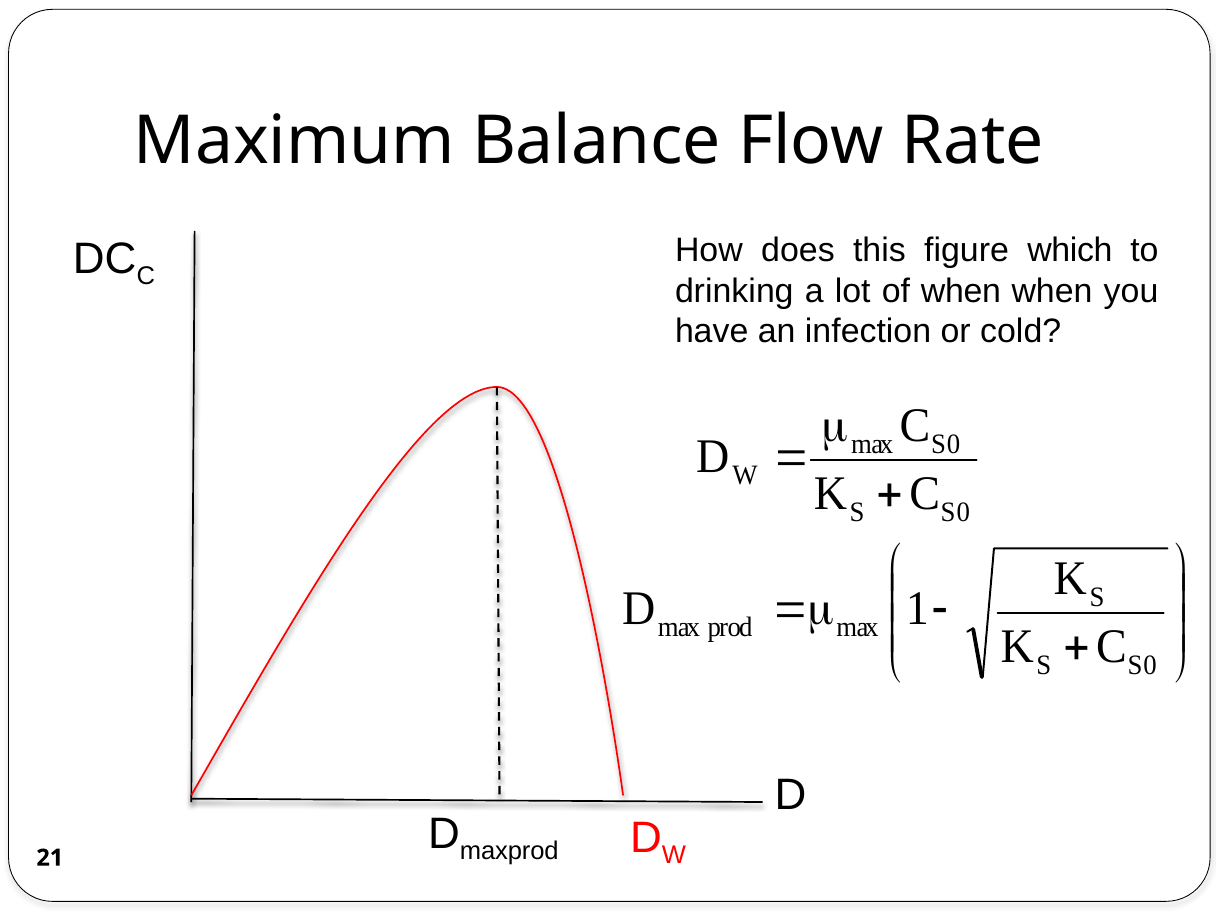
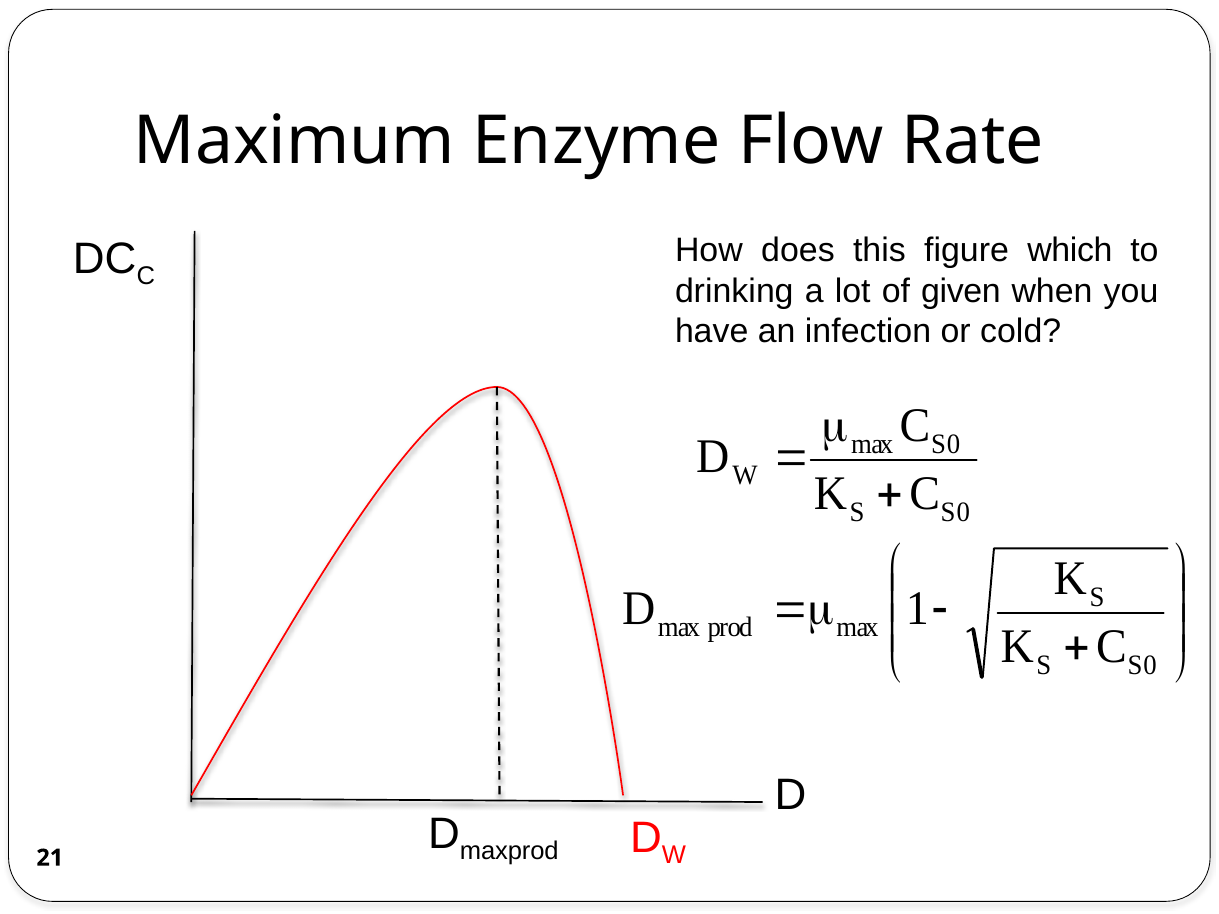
Balance: Balance -> Enzyme
of when: when -> given
